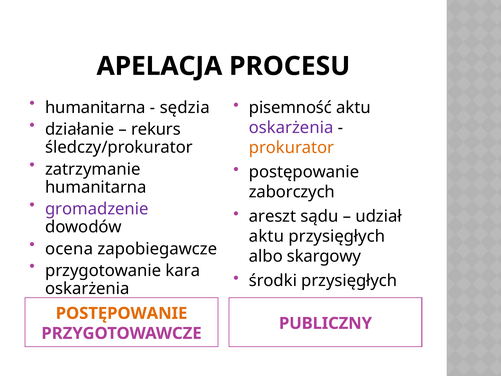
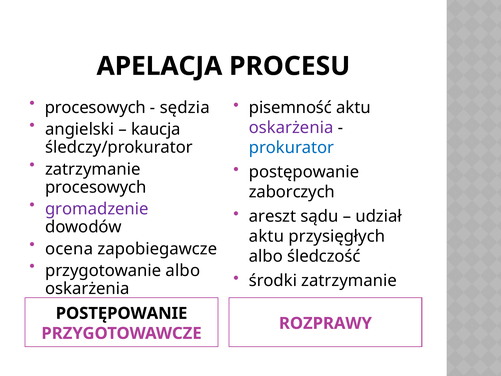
humanitarna at (95, 107): humanitarna -> procesowych
działanie: działanie -> angielski
rekurs: rekurs -> kaucja
prokurator colour: orange -> blue
humanitarna at (96, 187): humanitarna -> procesowych
skargowy: skargowy -> śledczość
przygotowanie kara: kara -> albo
środki przysięgłych: przysięgłych -> zatrzymanie
POSTĘPOWANIE at (122, 313) colour: orange -> black
PUBLICZNY: PUBLICZNY -> ROZPRAWY
